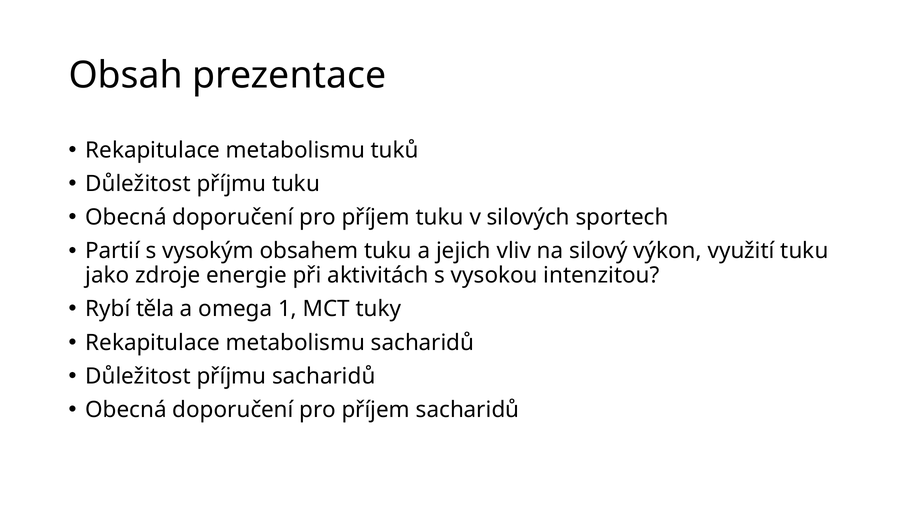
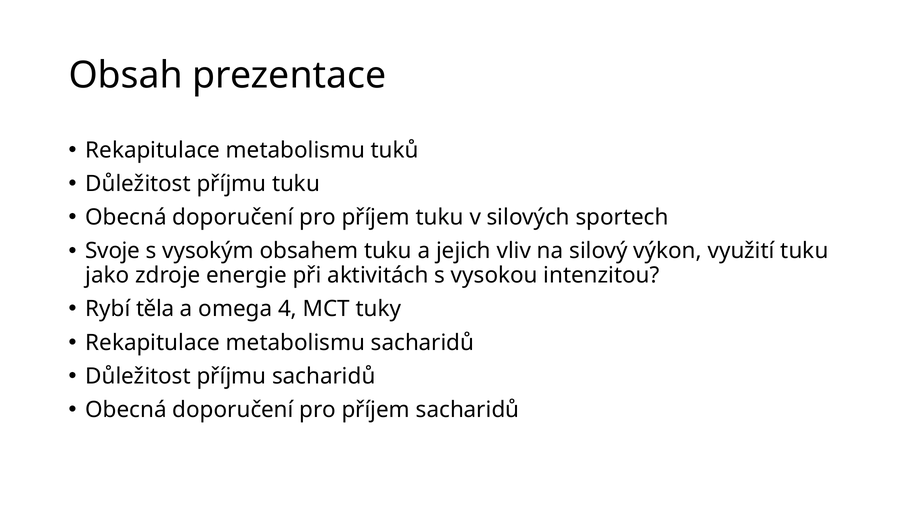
Partií: Partií -> Svoje
1: 1 -> 4
